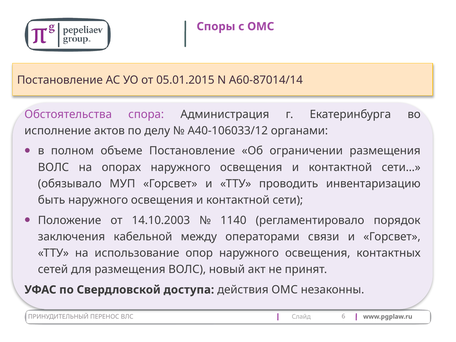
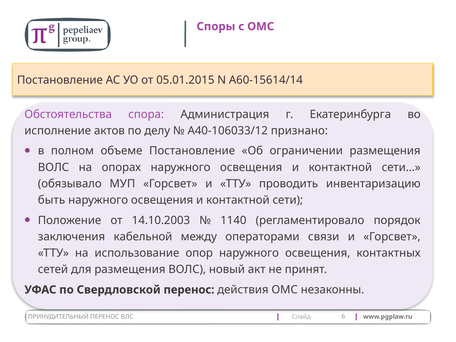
А60-87014/14: А60-87014/14 -> А60-15614/14
органами: органами -> признано
Свердловской доступа: доступа -> перенос
